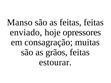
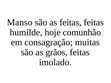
enviado: enviado -> humilde
opressores: opressores -> comunhão
estourar: estourar -> imolado
